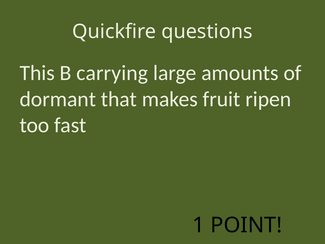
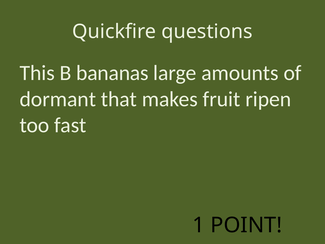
carrying: carrying -> bananas
